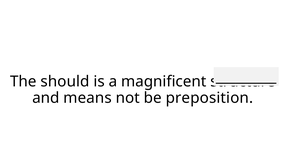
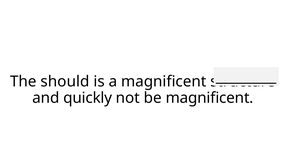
means: means -> quickly
be preposition: preposition -> magnificent
